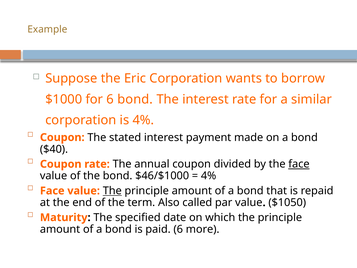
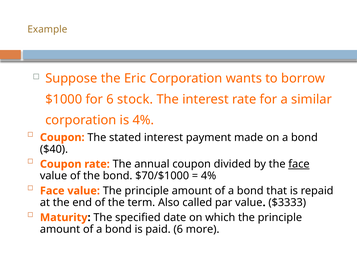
6 bond: bond -> stock
$46/$1000: $46/$1000 -> $70/$1000
The at (112, 191) underline: present -> none
$1050: $1050 -> $3333
